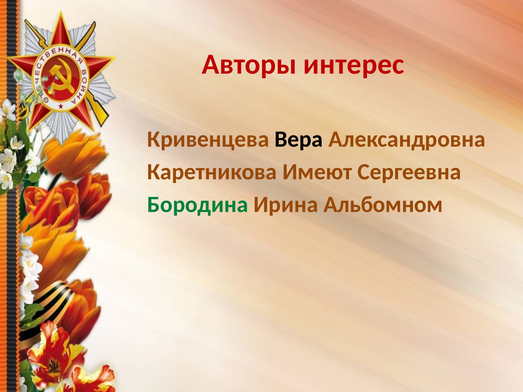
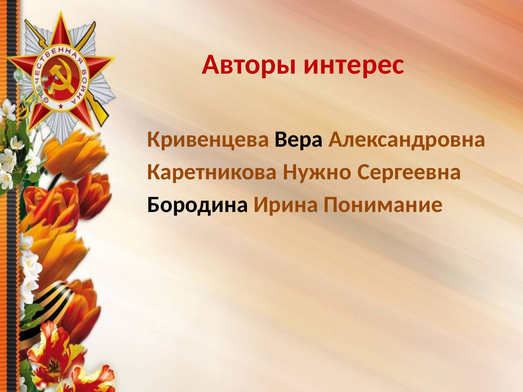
Имеют: Имеют -> Нужно
Бородина colour: green -> black
Альбомном: Альбомном -> Понимание
